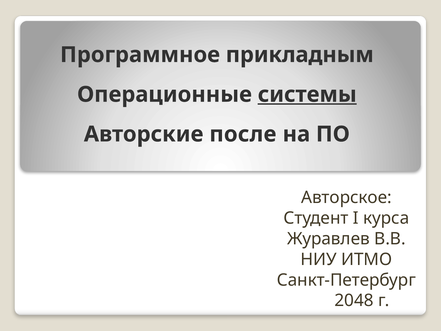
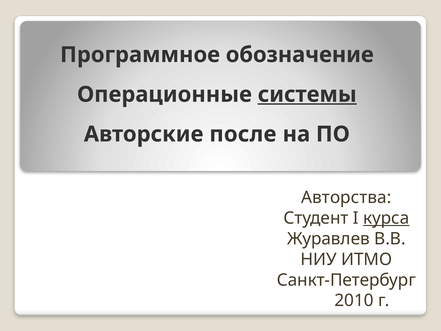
прикладным: прикладным -> обозначение
Авторское: Авторское -> Авторства
курса underline: none -> present
2048: 2048 -> 2010
